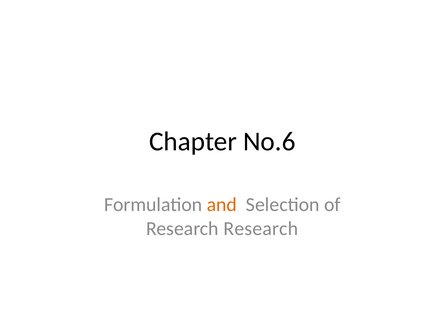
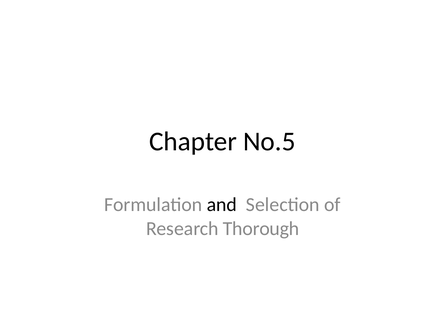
No.6: No.6 -> No.5
and colour: orange -> black
Research Research: Research -> Thorough
